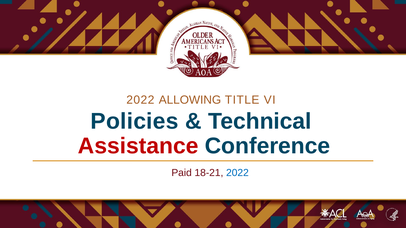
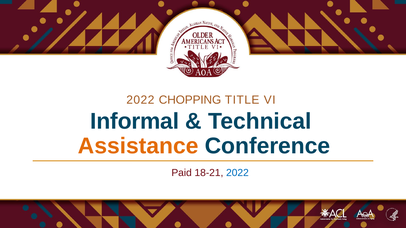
ALLOWING: ALLOWING -> CHOPPING
Policies: Policies -> Informal
Assistance colour: red -> orange
